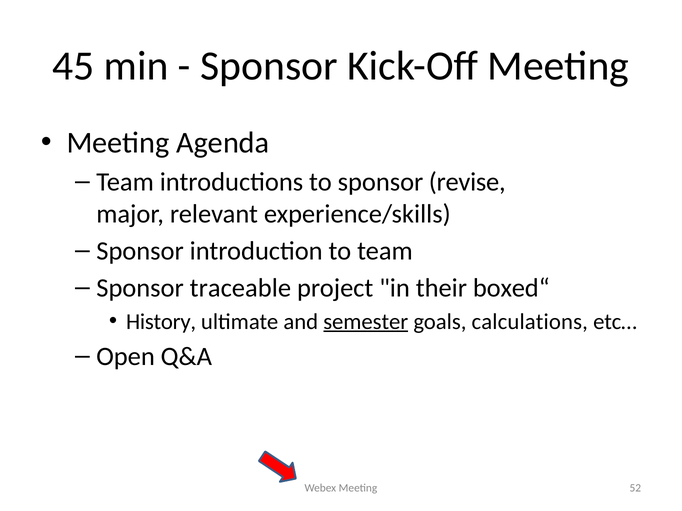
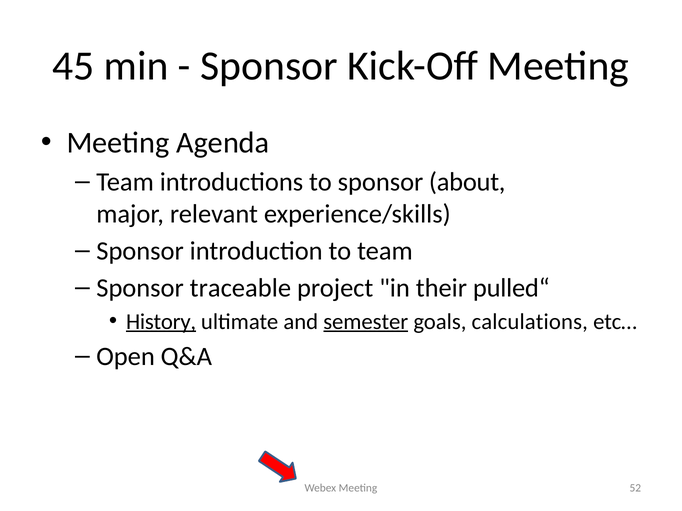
revise: revise -> about
boxed“: boxed“ -> pulled“
History underline: none -> present
